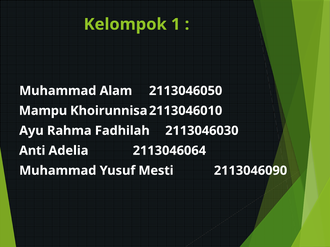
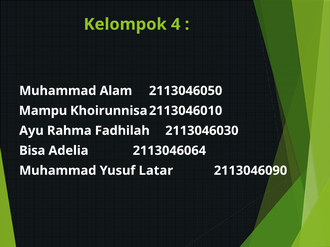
1: 1 -> 4
Anti: Anti -> Bisa
Mesti: Mesti -> Latar
